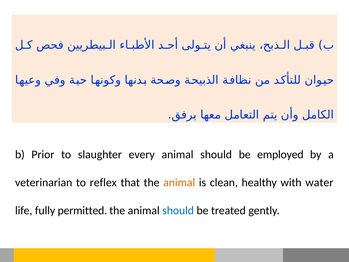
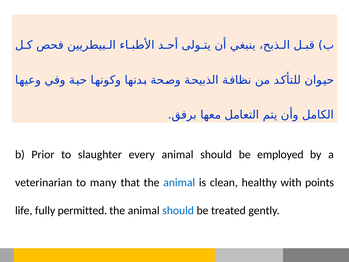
reflex: reflex -> many
animal at (179, 182) colour: orange -> blue
water: water -> points
